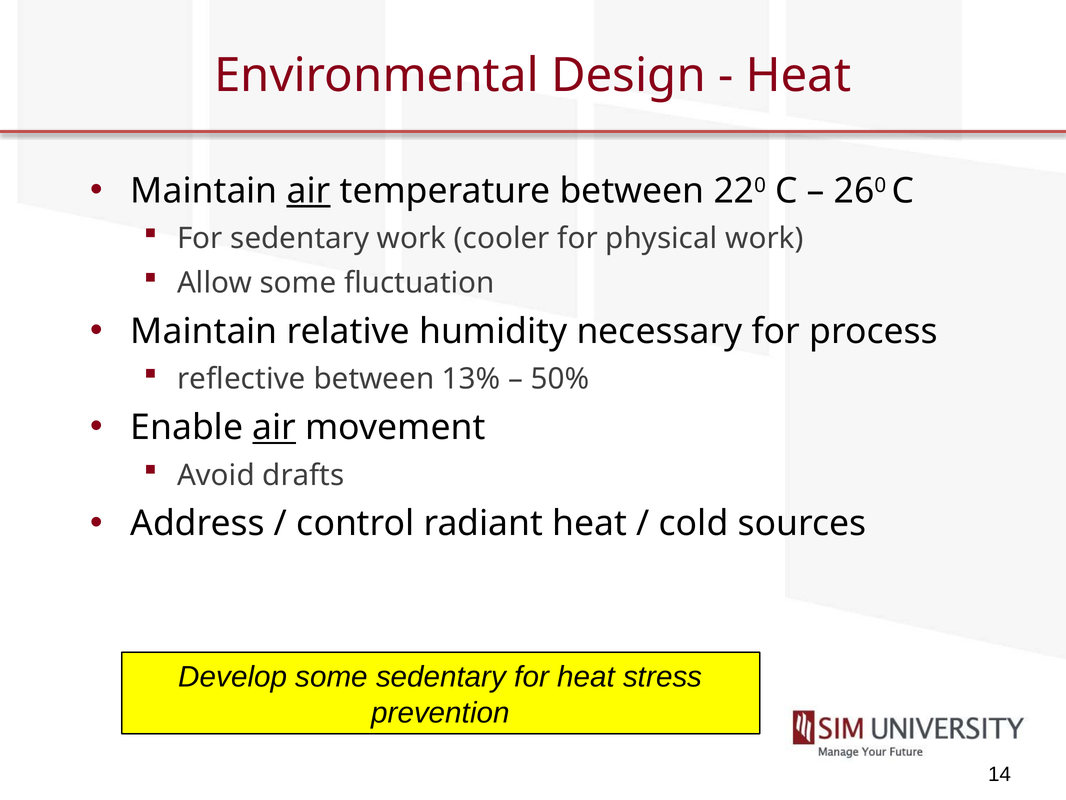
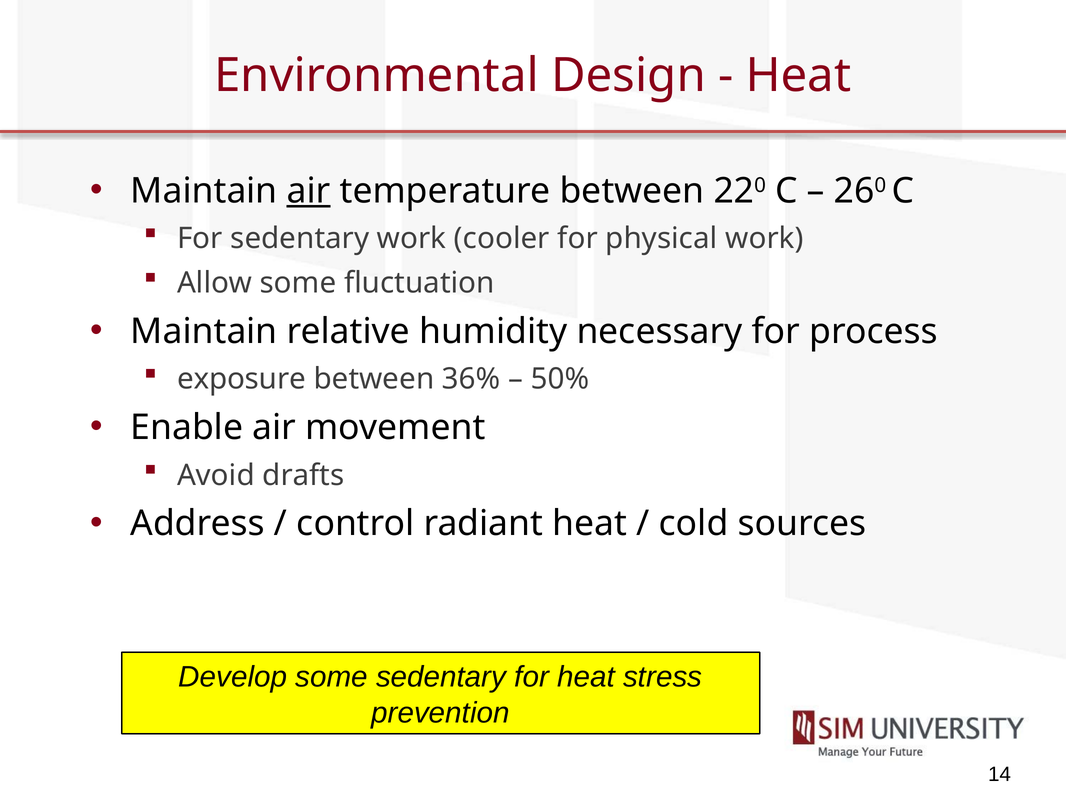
reflective: reflective -> exposure
13%: 13% -> 36%
air at (274, 427) underline: present -> none
